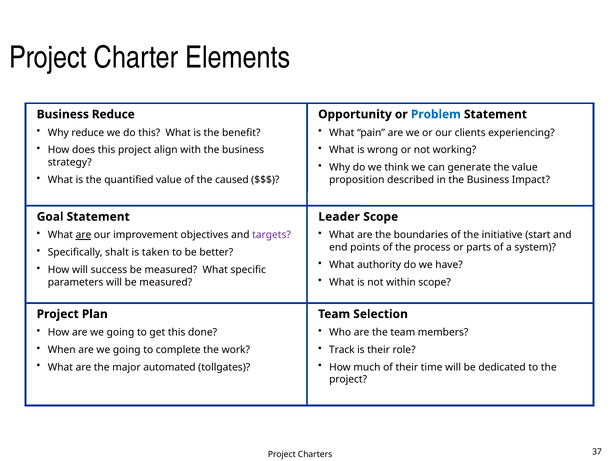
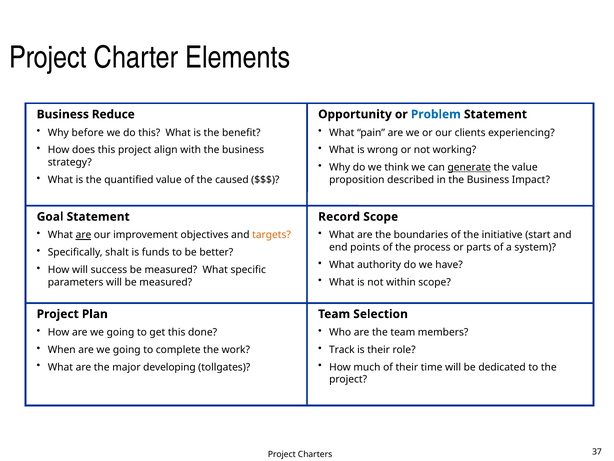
Why reduce: reduce -> before
generate underline: none -> present
Leader: Leader -> Record
targets colour: purple -> orange
taken: taken -> funds
automated: automated -> developing
